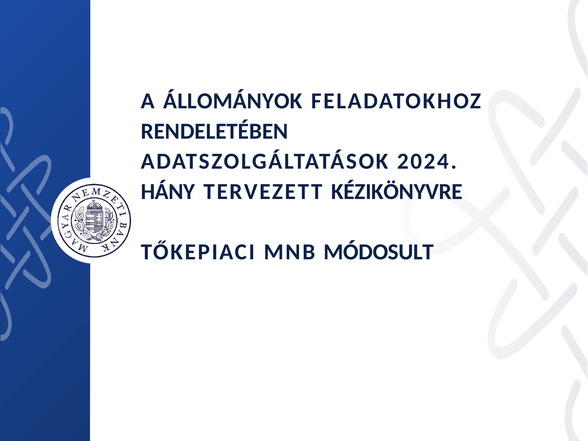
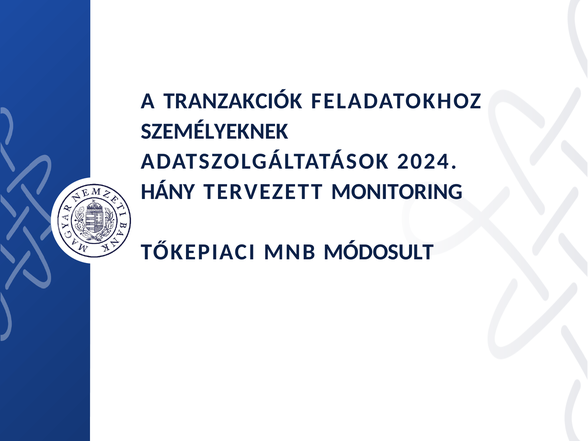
ÁLLOMÁNYOK: ÁLLOMÁNYOK -> TRANZAKCIÓK
RENDELETÉBEN: RENDELETÉBEN -> SZEMÉLYEKNEK
KÉZIKÖNYVRE: KÉZIKÖNYVRE -> MONITORING
